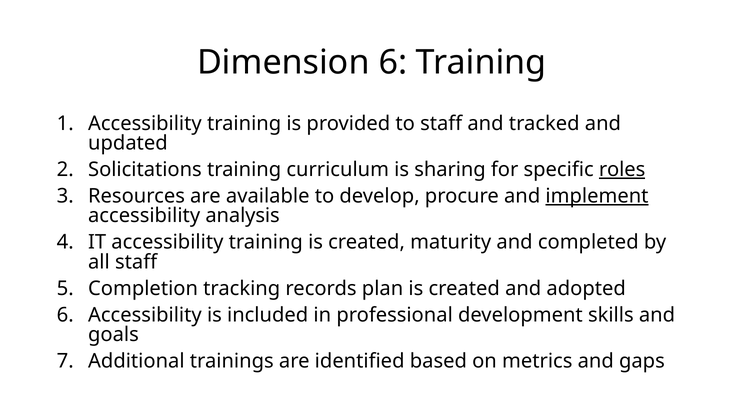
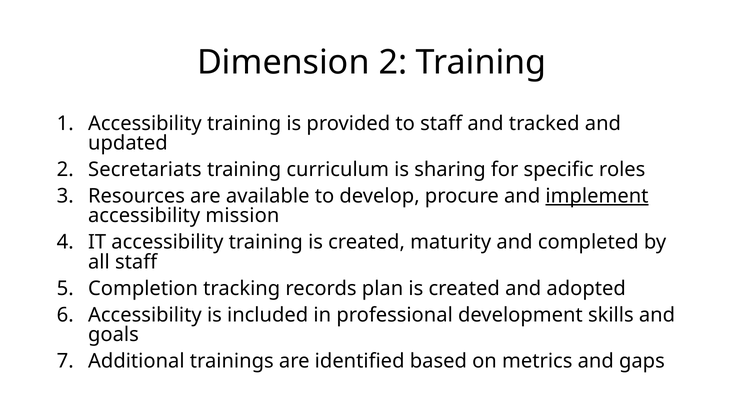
Dimension 6: 6 -> 2
Solicitations: Solicitations -> Secretariats
roles underline: present -> none
analysis: analysis -> mission
